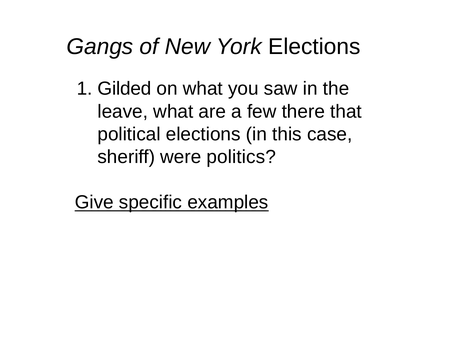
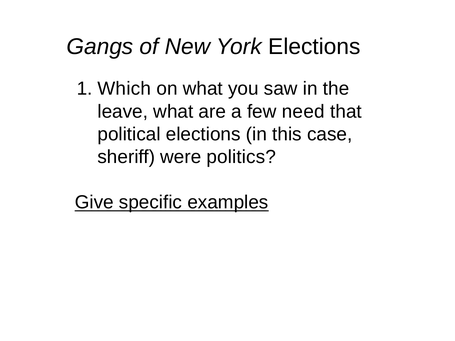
Gilded: Gilded -> Which
there: there -> need
